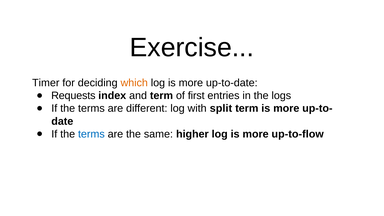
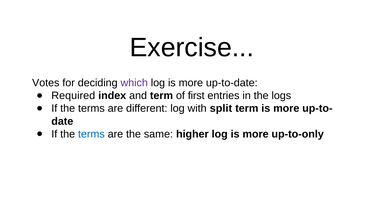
Timer: Timer -> Votes
which colour: orange -> purple
Requests: Requests -> Required
up-to-flow: up-to-flow -> up-to-only
